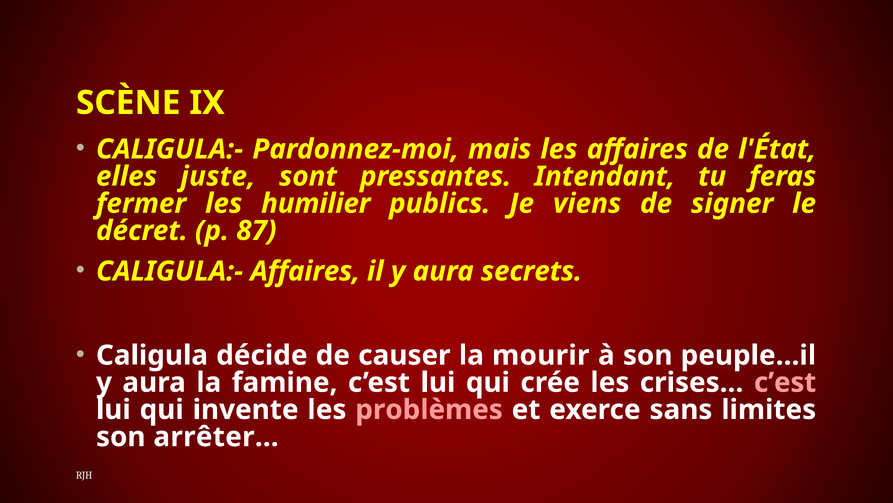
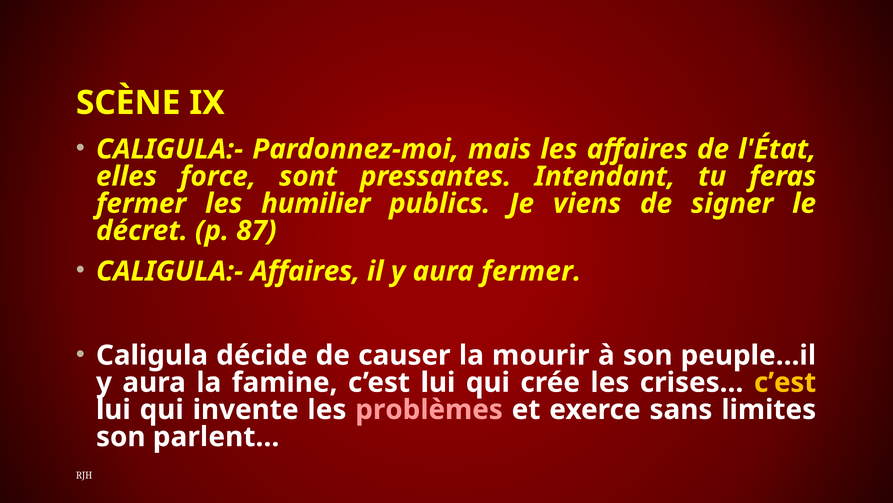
juste: juste -> force
aura secrets: secrets -> fermer
c’est at (785, 382) colour: pink -> yellow
arrêter…: arrêter… -> parlent…
